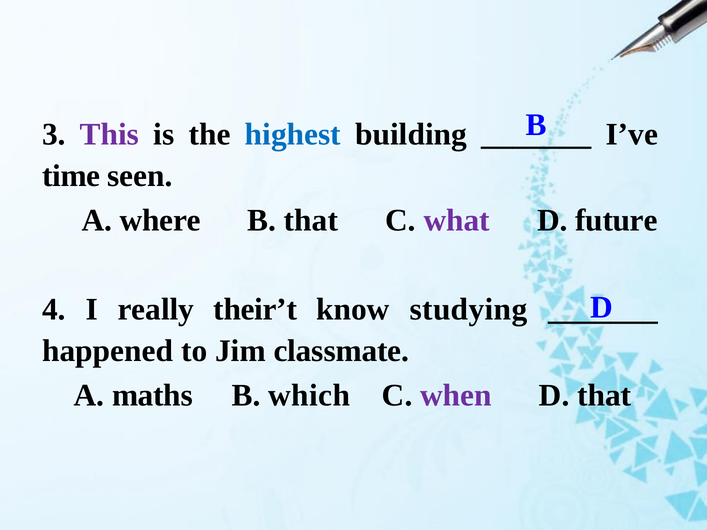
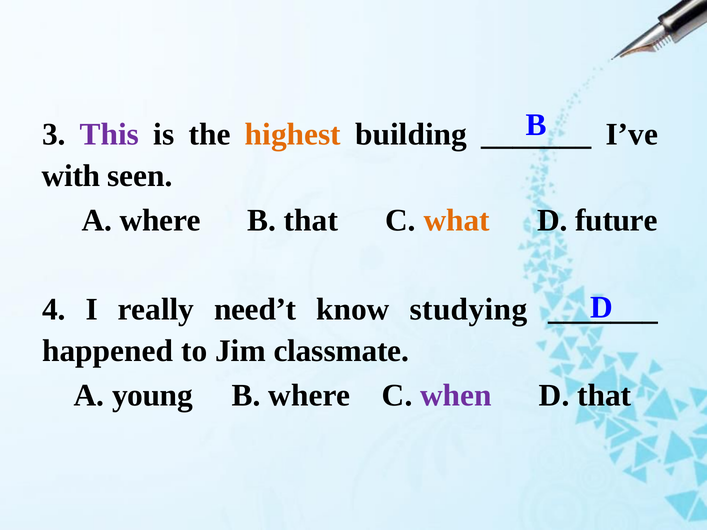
highest colour: blue -> orange
time: time -> with
what colour: purple -> orange
their’t: their’t -> need’t
maths: maths -> young
B which: which -> where
